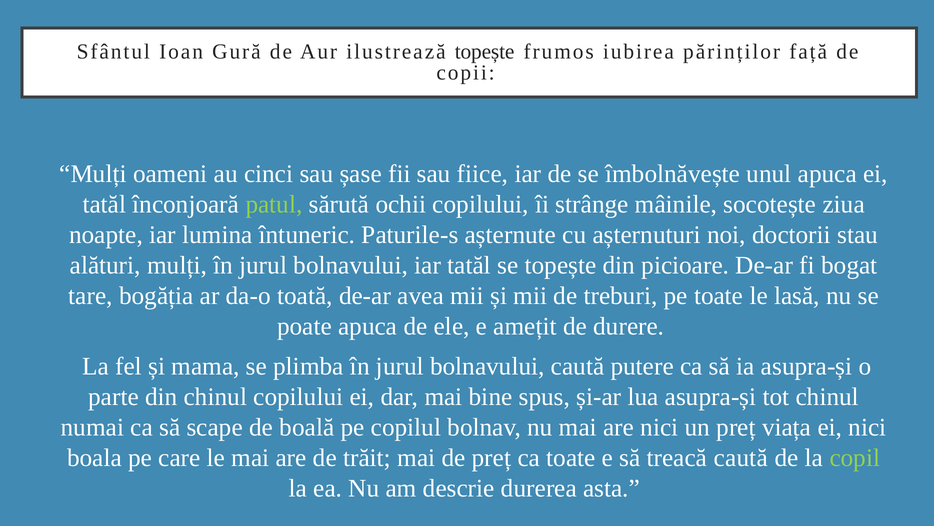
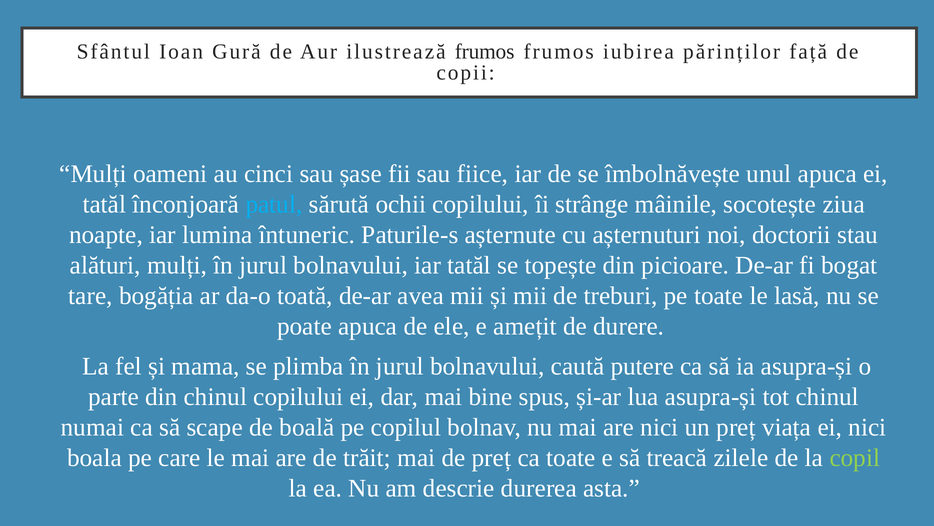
ilustrează topește: topește -> frumos
patul colour: light green -> light blue
treacă caută: caută -> zilele
